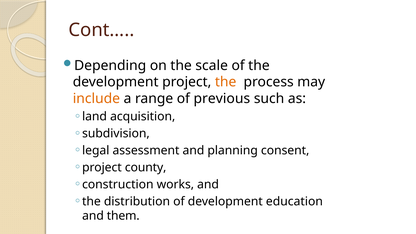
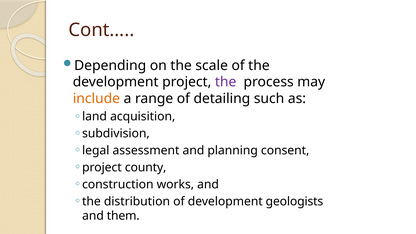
the at (226, 82) colour: orange -> purple
previous: previous -> detailing
education: education -> geologists
